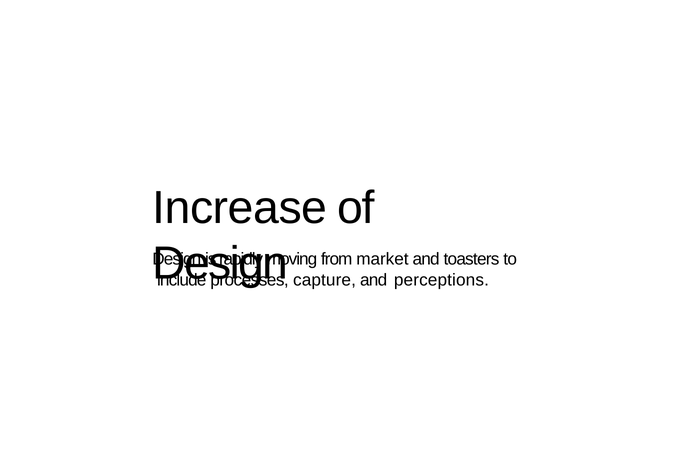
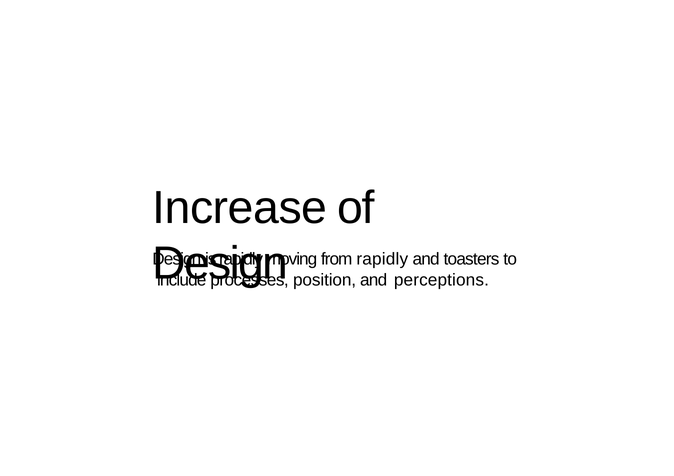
from market: market -> rapidly
capture: capture -> position
